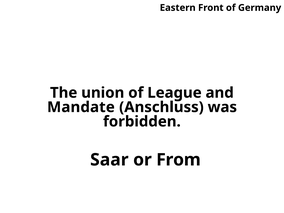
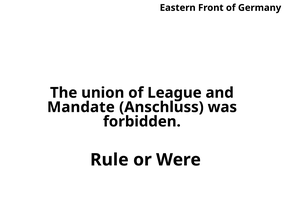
Saar: Saar -> Rule
From: From -> Were
